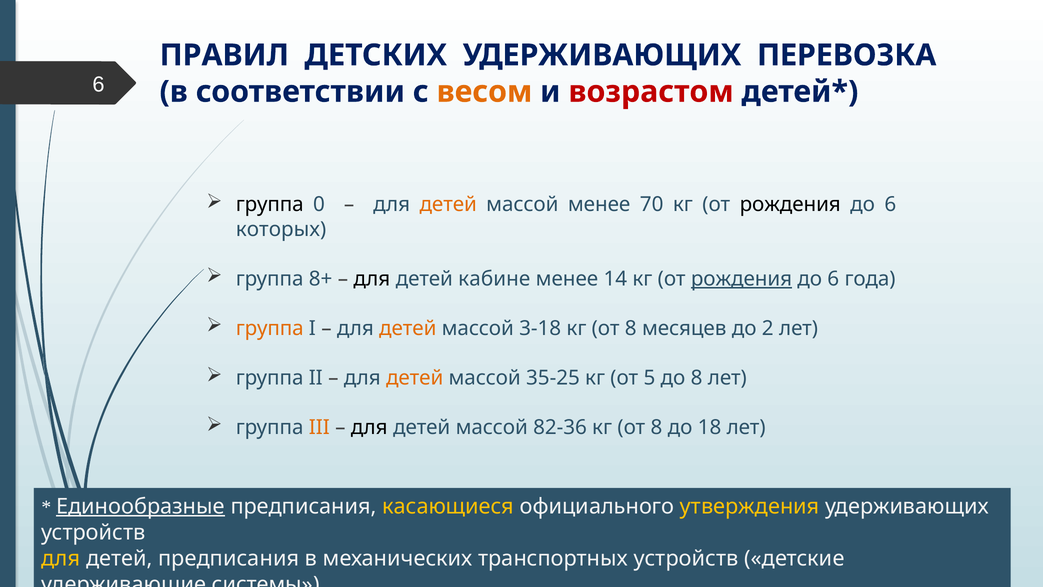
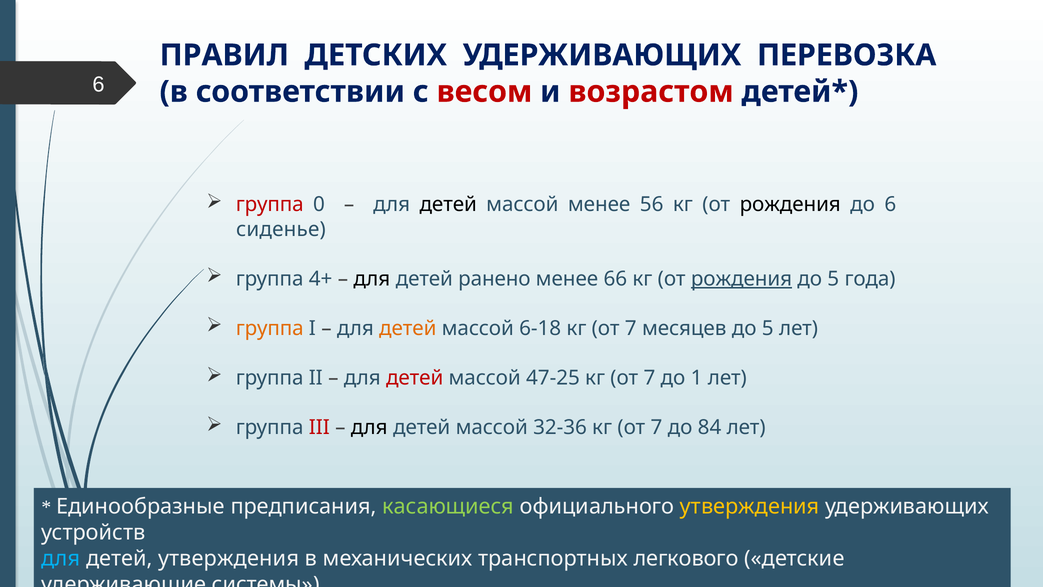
весом colour: orange -> red
группа at (270, 205) colour: black -> red
детей at (448, 205) colour: orange -> black
70: 70 -> 56
которых: которых -> сиденье
8+: 8+ -> 4+
кабине: кабине -> ранено
14: 14 -> 66
6 at (833, 279): 6 -> 5
3-18: 3-18 -> 6-18
8 at (631, 328): 8 -> 7
месяцев до 2: 2 -> 5
детей at (415, 378) colour: orange -> red
35-25: 35-25 -> 47-25
5 at (649, 378): 5 -> 7
до 8: 8 -> 1
III colour: orange -> red
82-36: 82-36 -> 32-36
8 at (656, 427): 8 -> 7
18: 18 -> 84
Единообразные underline: present -> none
касающиеся colour: yellow -> light green
для at (61, 558) colour: yellow -> light blue
детей предписания: предписания -> утверждения
транспортных устройств: устройств -> легкового
